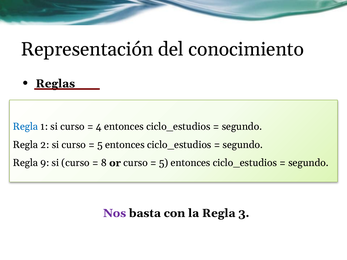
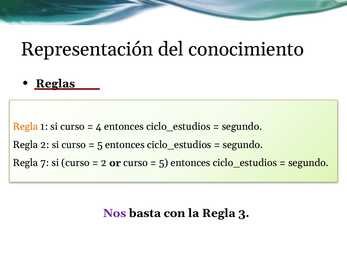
Regla at (26, 127) colour: blue -> orange
9: 9 -> 7
8 at (104, 163): 8 -> 2
